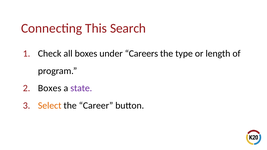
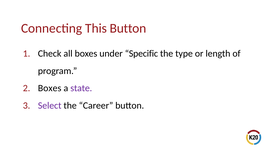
This Search: Search -> Button
Careers: Careers -> Specific
Select colour: orange -> purple
